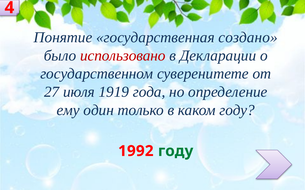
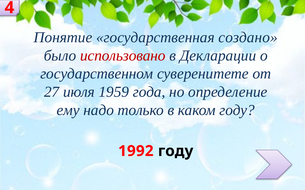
1919: 1919 -> 1959
один: один -> надо
году at (176, 151) colour: green -> black
